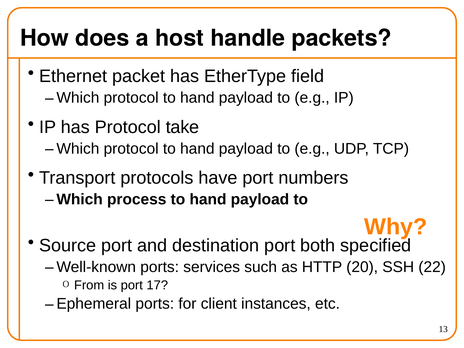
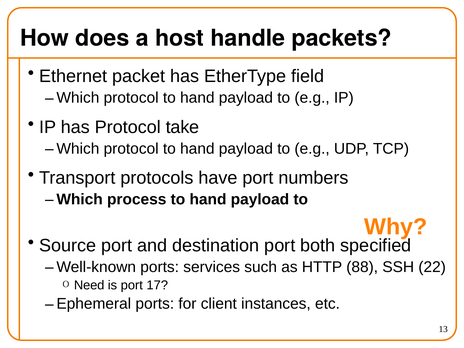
20: 20 -> 88
From: From -> Need
